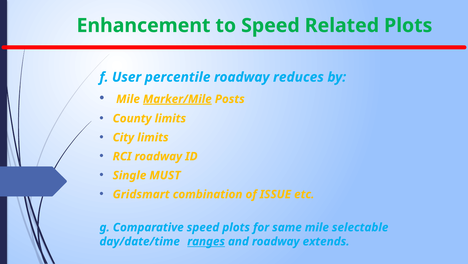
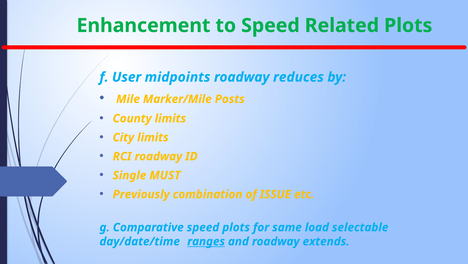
percentile: percentile -> midpoints
Marker/Mile underline: present -> none
Gridsmart: Gridsmart -> Previously
same mile: mile -> load
